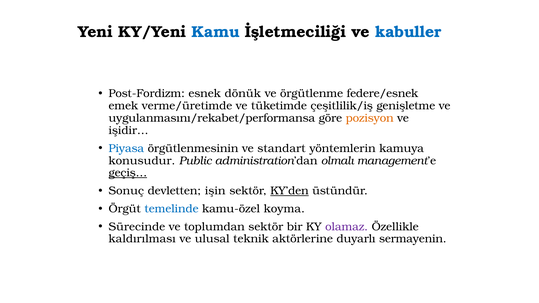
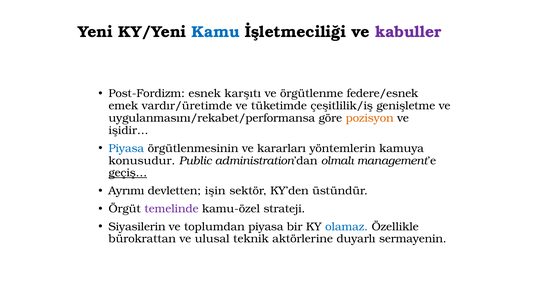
kabuller colour: blue -> purple
dönük: dönük -> karşıtı
verme/üretimde: verme/üretimde -> vardır/üretimde
standart: standart -> kararları
Sonuç: Sonuç -> Ayrımı
KY’den underline: present -> none
temelinde colour: blue -> purple
koyma: koyma -> strateji
Sürecinde: Sürecinde -> Siyasilerin
toplumdan sektör: sektör -> piyasa
olamaz colour: purple -> blue
kaldırılması: kaldırılması -> bürokrattan
